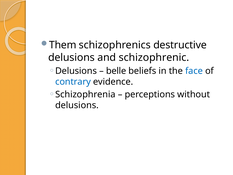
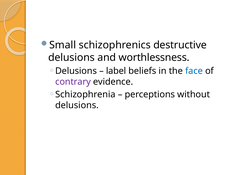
Them: Them -> Small
schizophrenic: schizophrenic -> worthlessness
belle: belle -> label
contrary colour: blue -> purple
